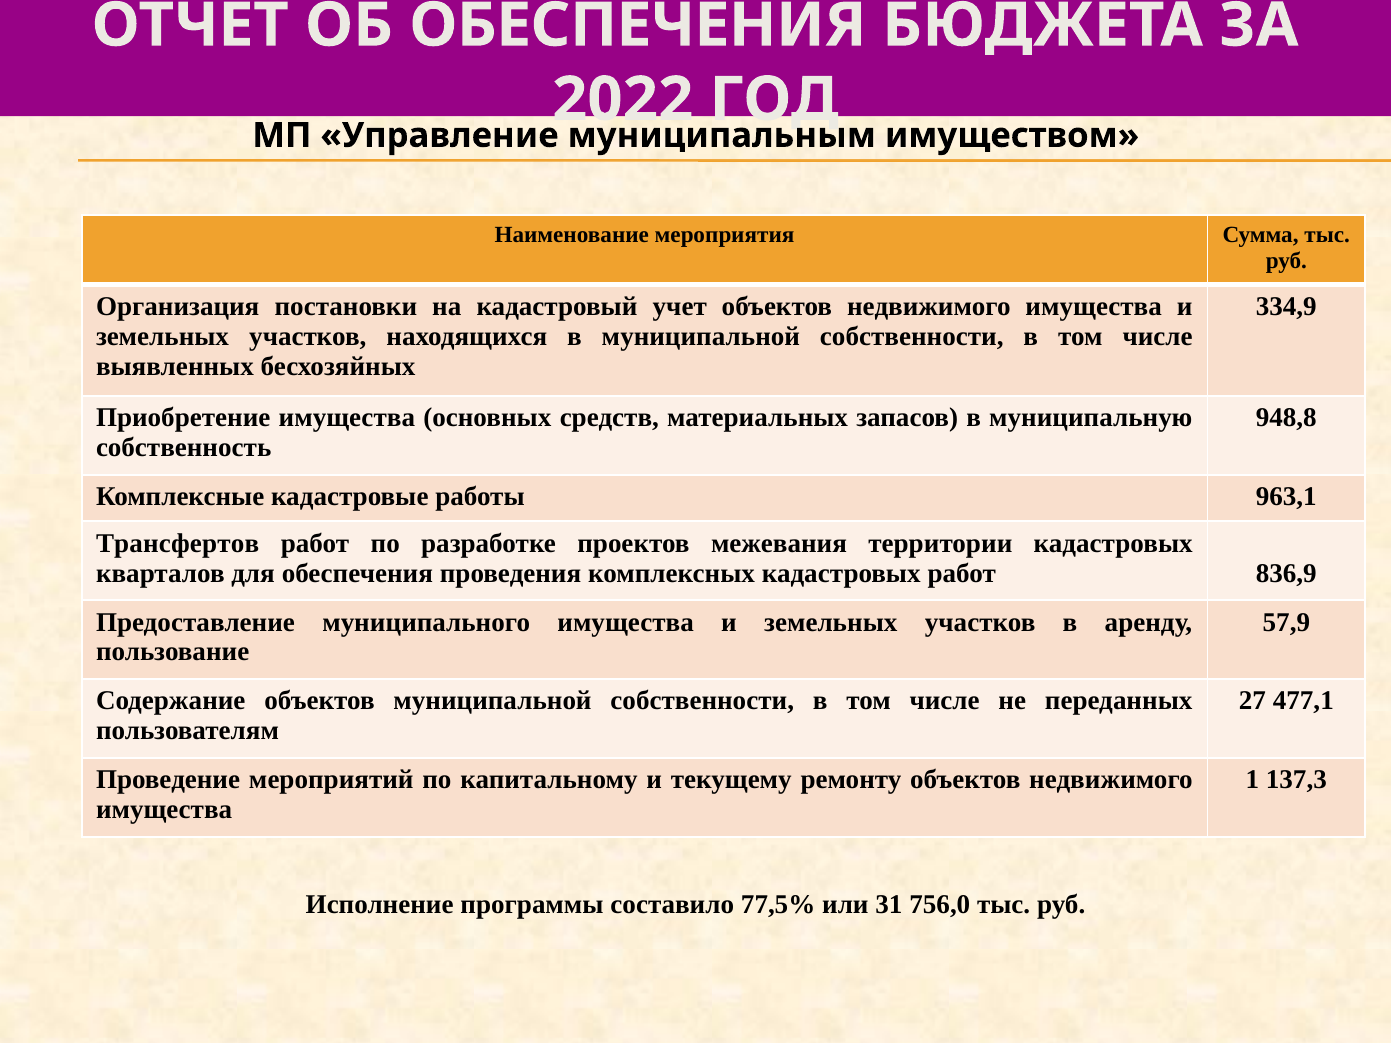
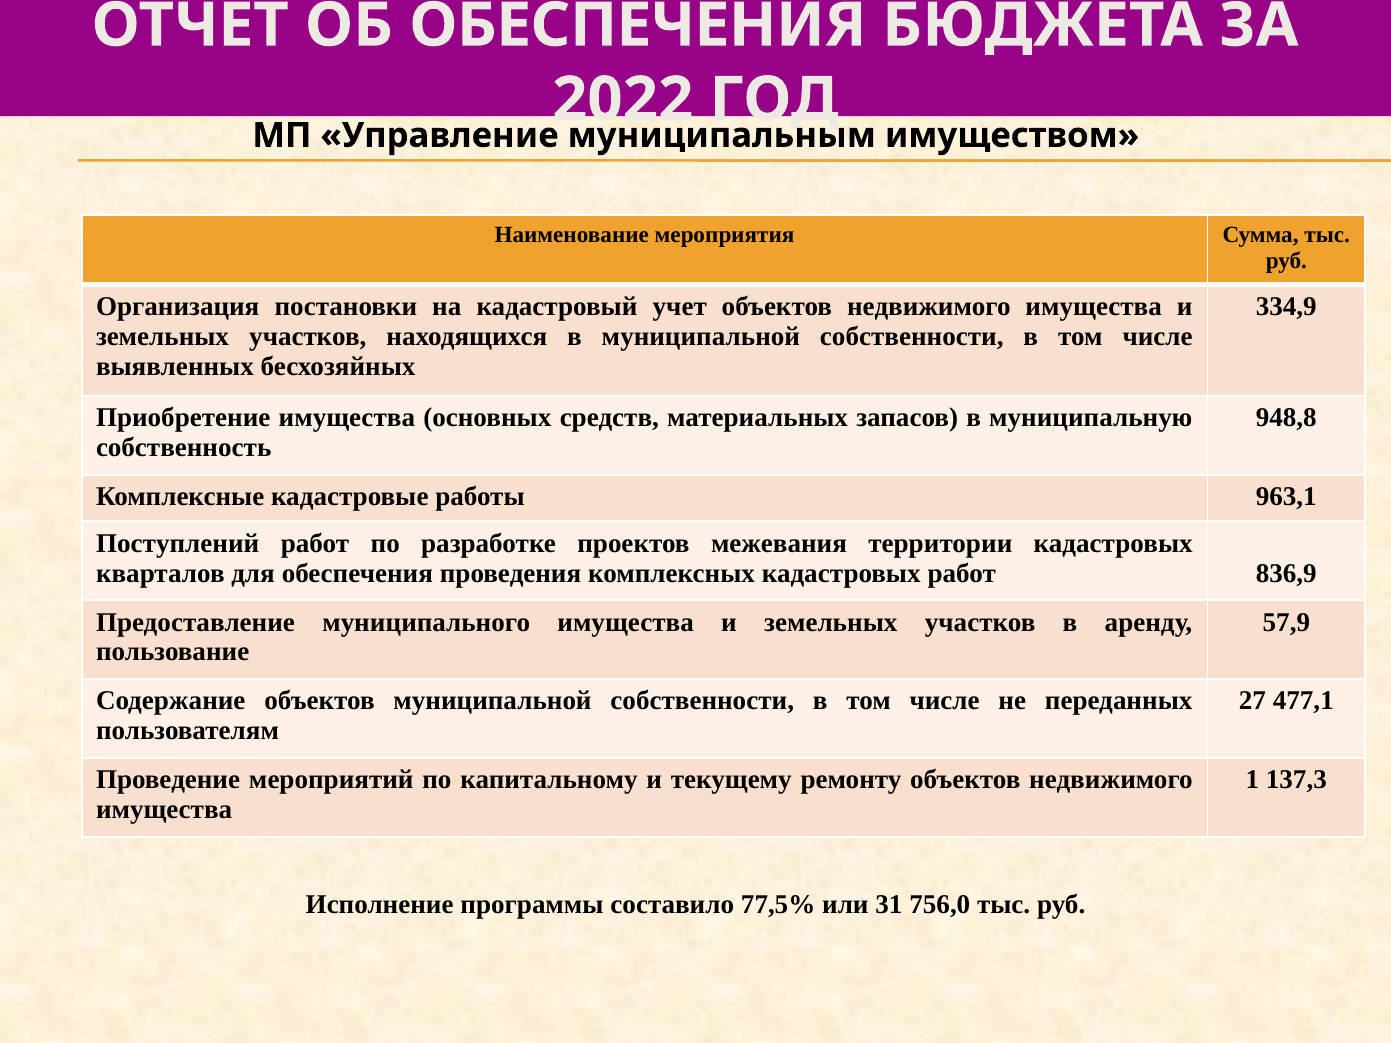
Трансфертов: Трансфертов -> Поступлений
